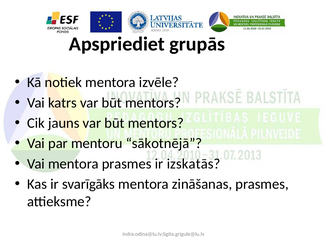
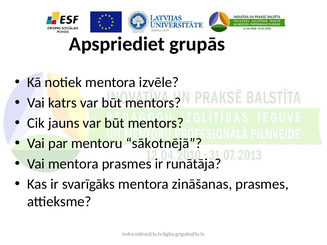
izskatās: izskatās -> runātāja
